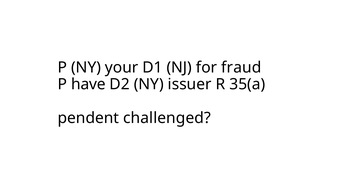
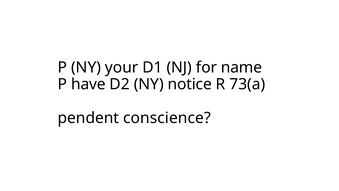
fraud: fraud -> name
issuer: issuer -> notice
35(a: 35(a -> 73(a
challenged: challenged -> conscience
